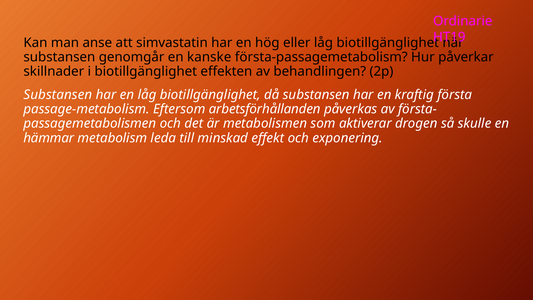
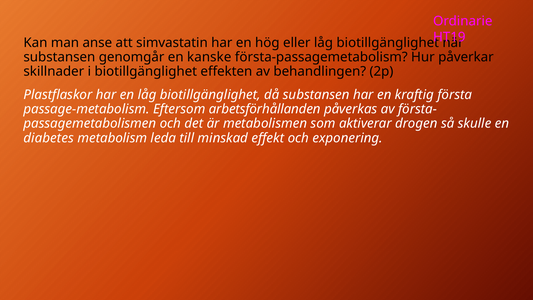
Substansen at (58, 95): Substansen -> Plastflaskor
hämmar: hämmar -> diabetes
